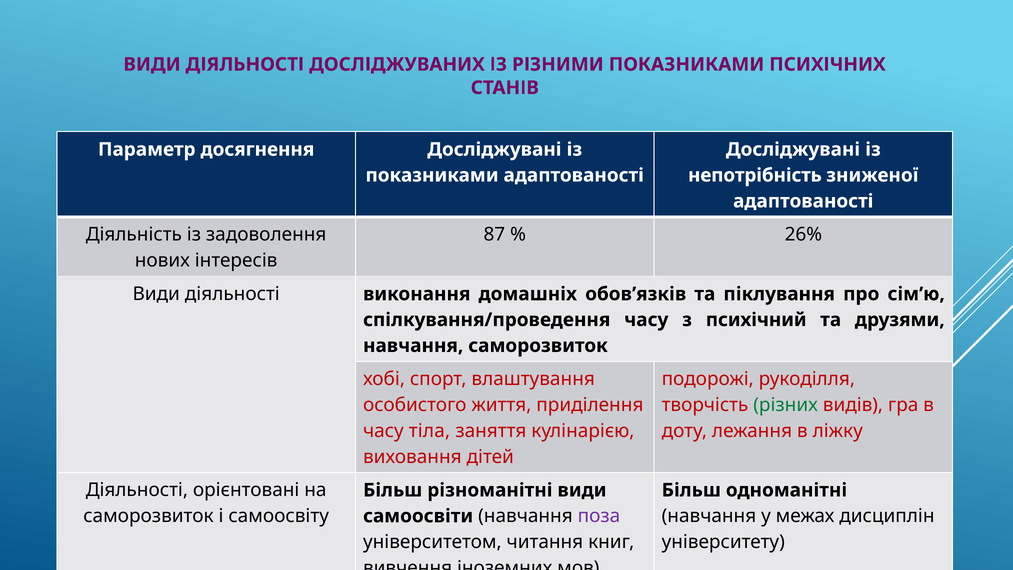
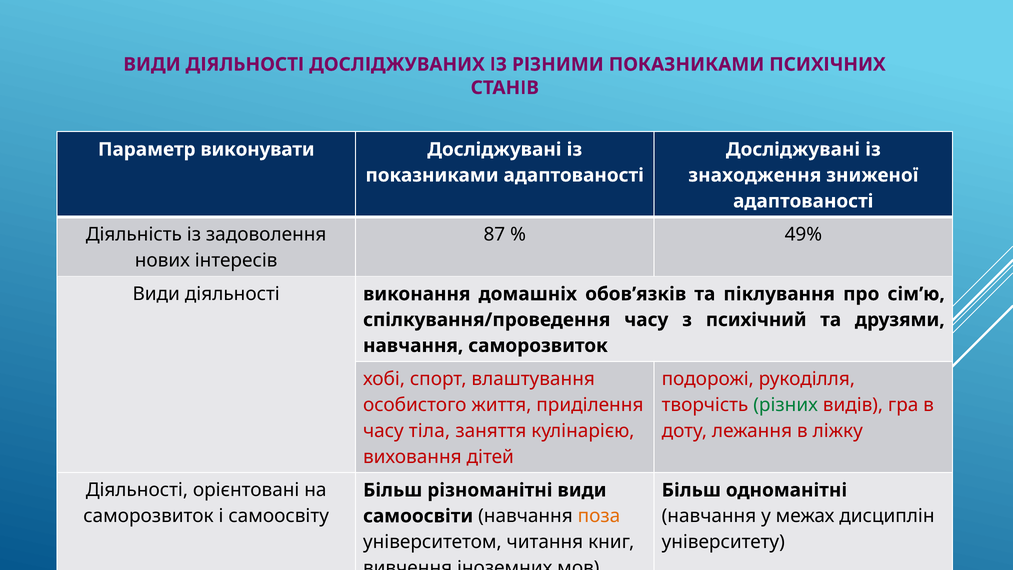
досягнення: досягнення -> виконувати
непотрібність: непотрібність -> знаходження
26%: 26% -> 49%
поза colour: purple -> orange
